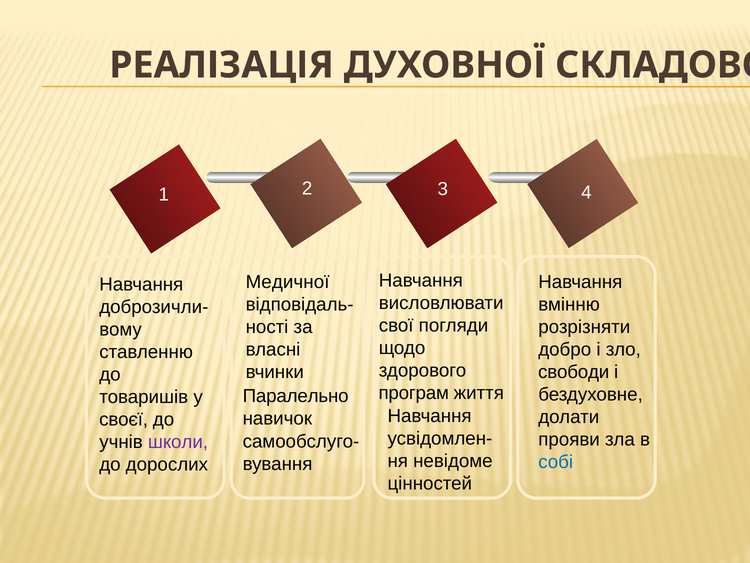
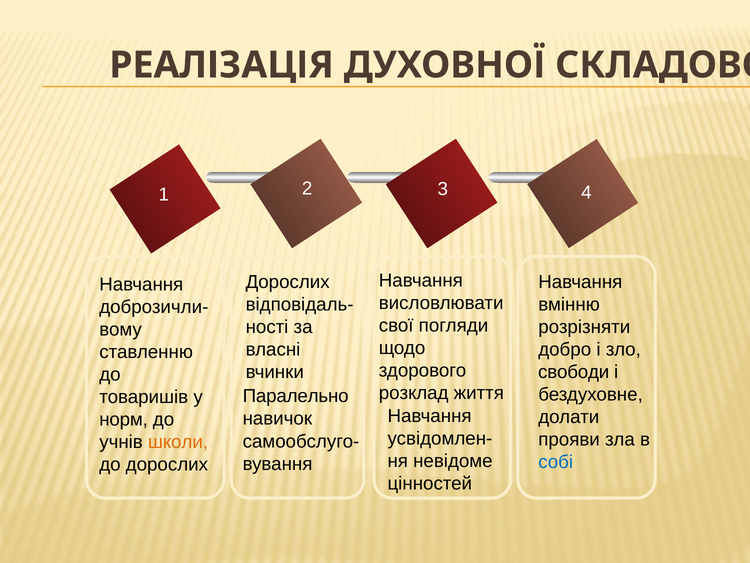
Медичної at (288, 282): Медичної -> Дорослих
програм: програм -> розклад
своєї: своєї -> норм
школи colour: purple -> orange
